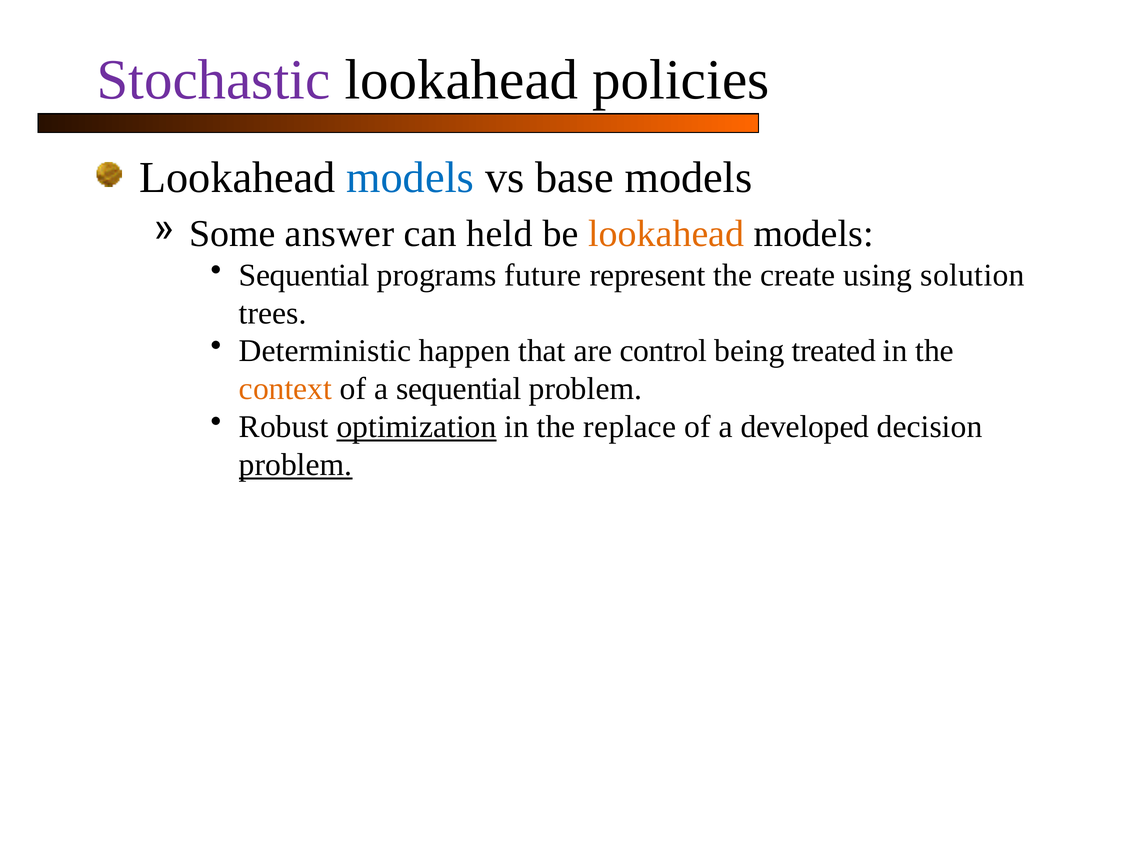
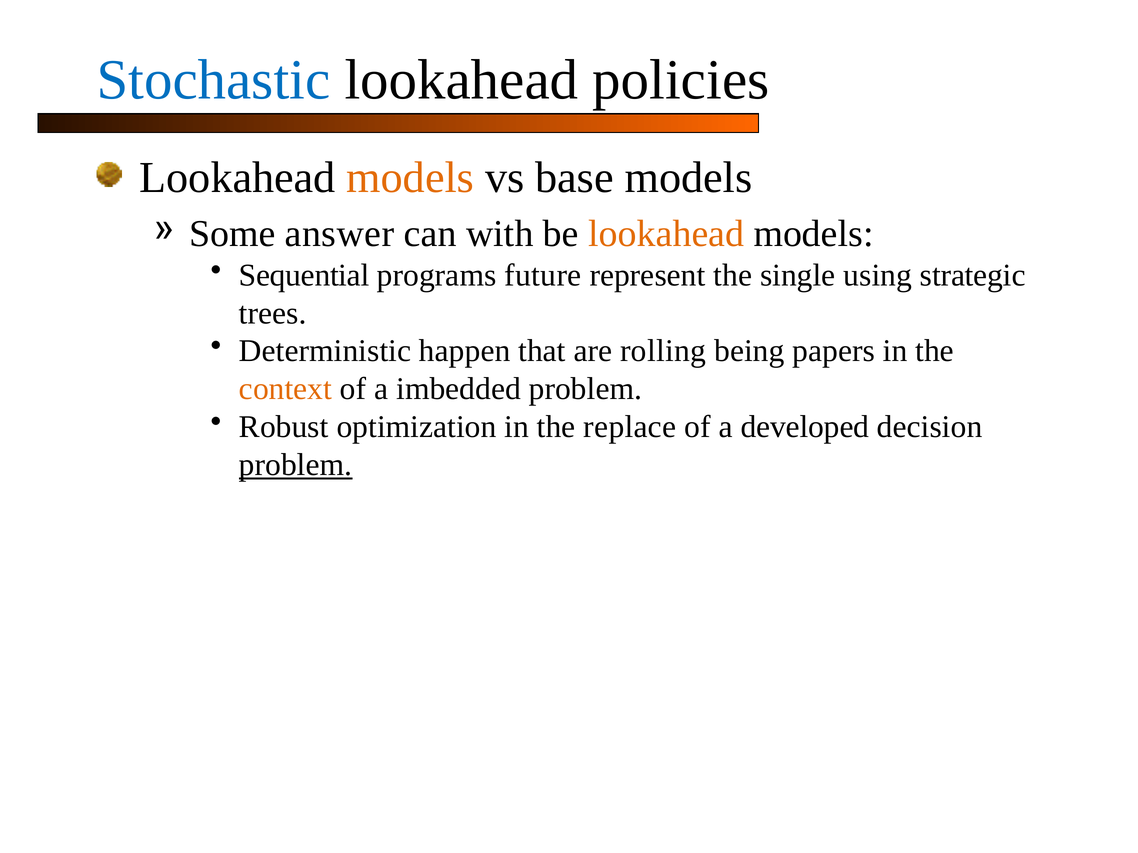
Stochastic colour: purple -> blue
models at (410, 178) colour: blue -> orange
held: held -> with
create: create -> single
solution: solution -> strategic
control: control -> rolling
treated: treated -> papers
a sequential: sequential -> imbedded
optimization underline: present -> none
